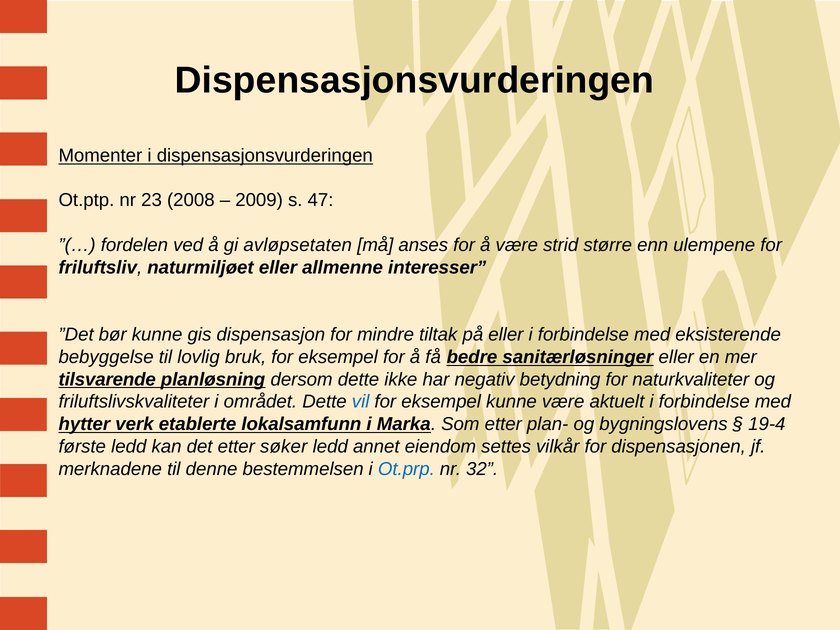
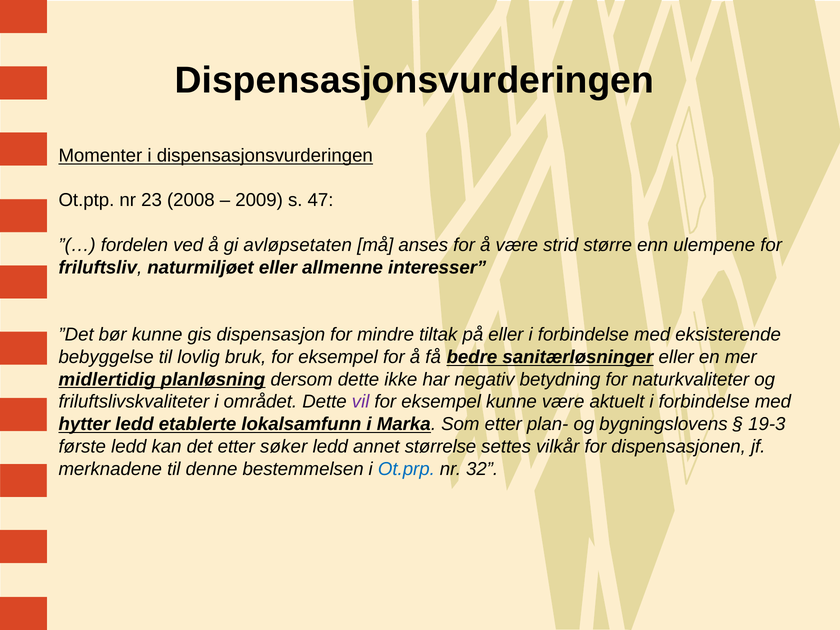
tilsvarende: tilsvarende -> midlertidig
vil colour: blue -> purple
hytter verk: verk -> ledd
19-4: 19-4 -> 19-3
eiendom: eiendom -> størrelse
